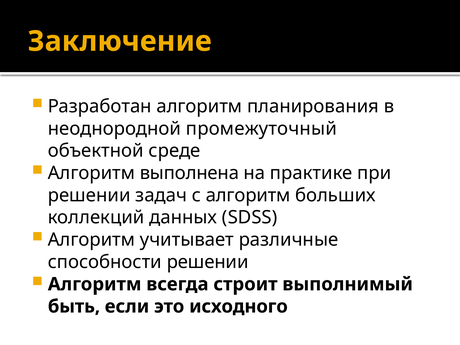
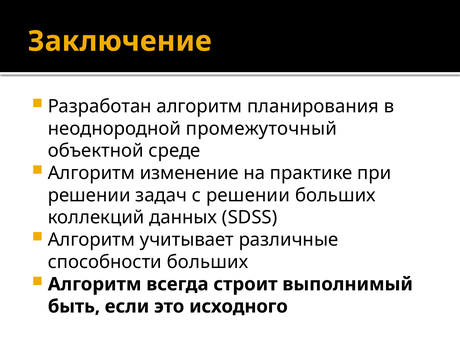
выполнена: выполнена -> изменение
с алгоритм: алгоритм -> решении
способности решении: решении -> больших
